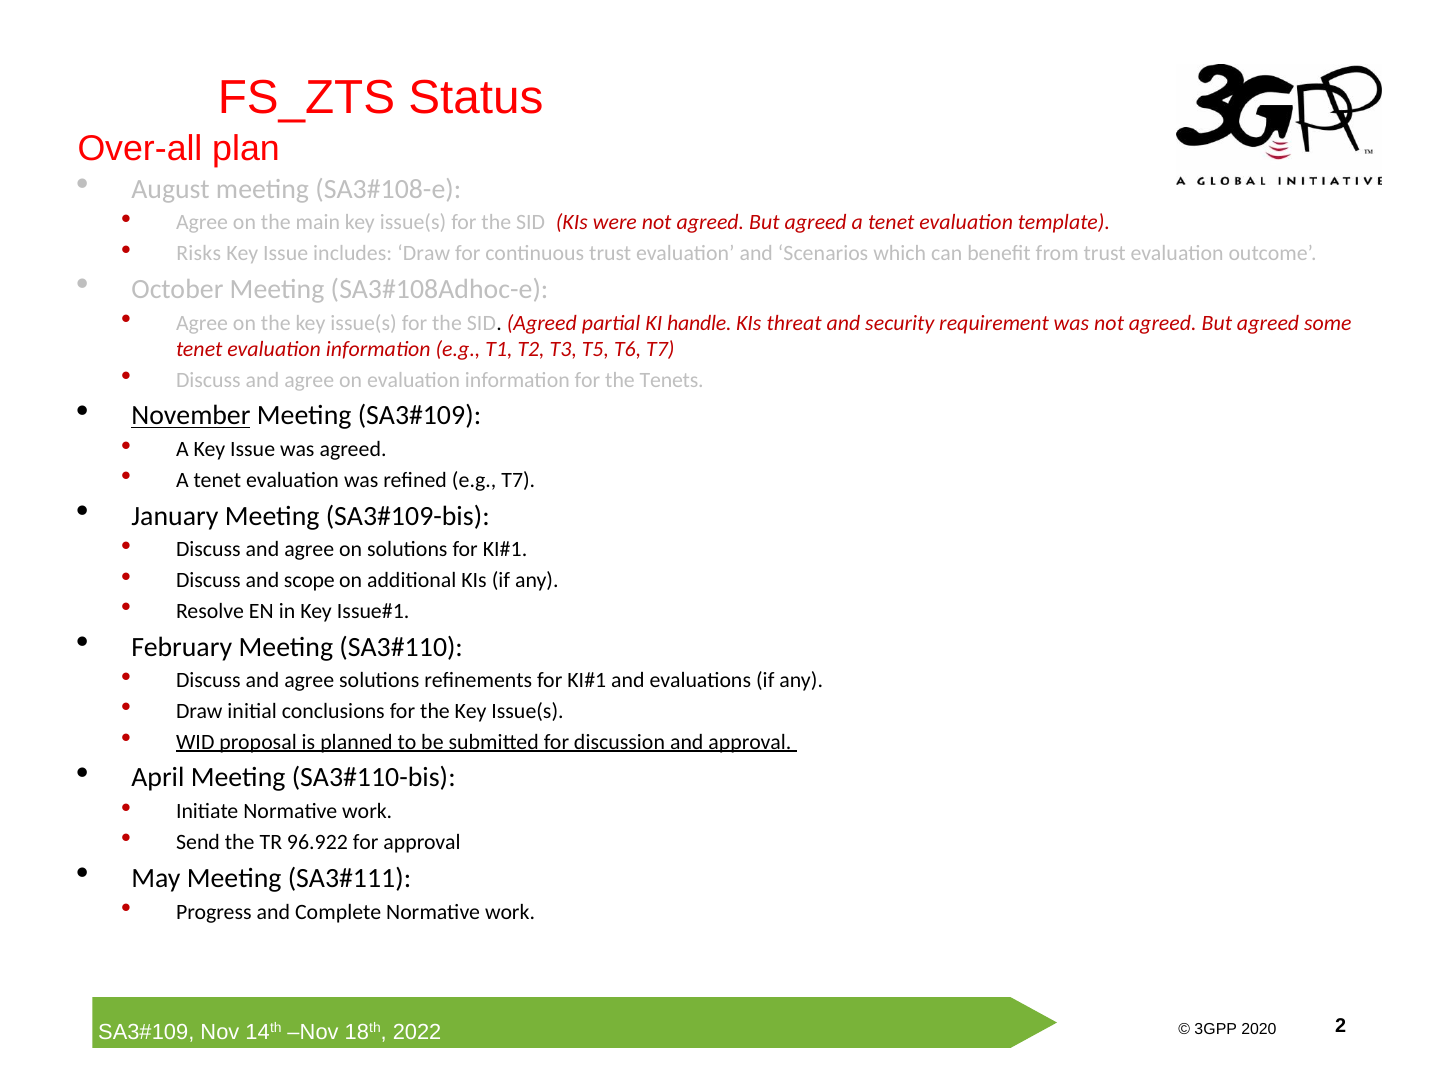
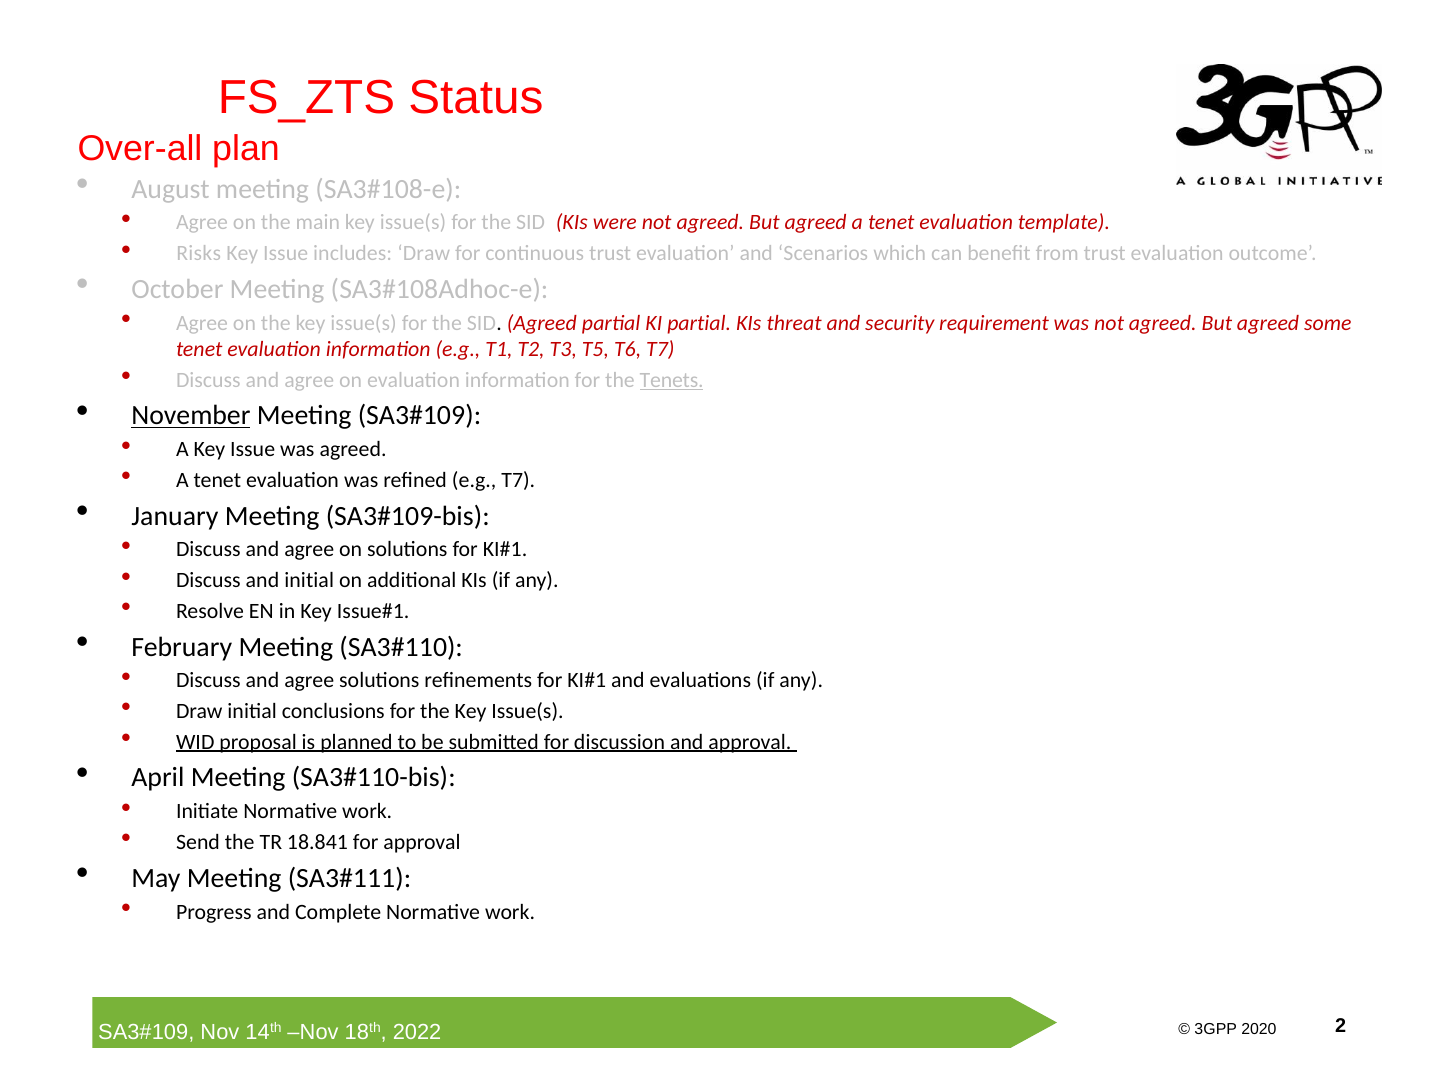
KI handle: handle -> partial
Tenets underline: none -> present
and scope: scope -> initial
96.922: 96.922 -> 18.841
